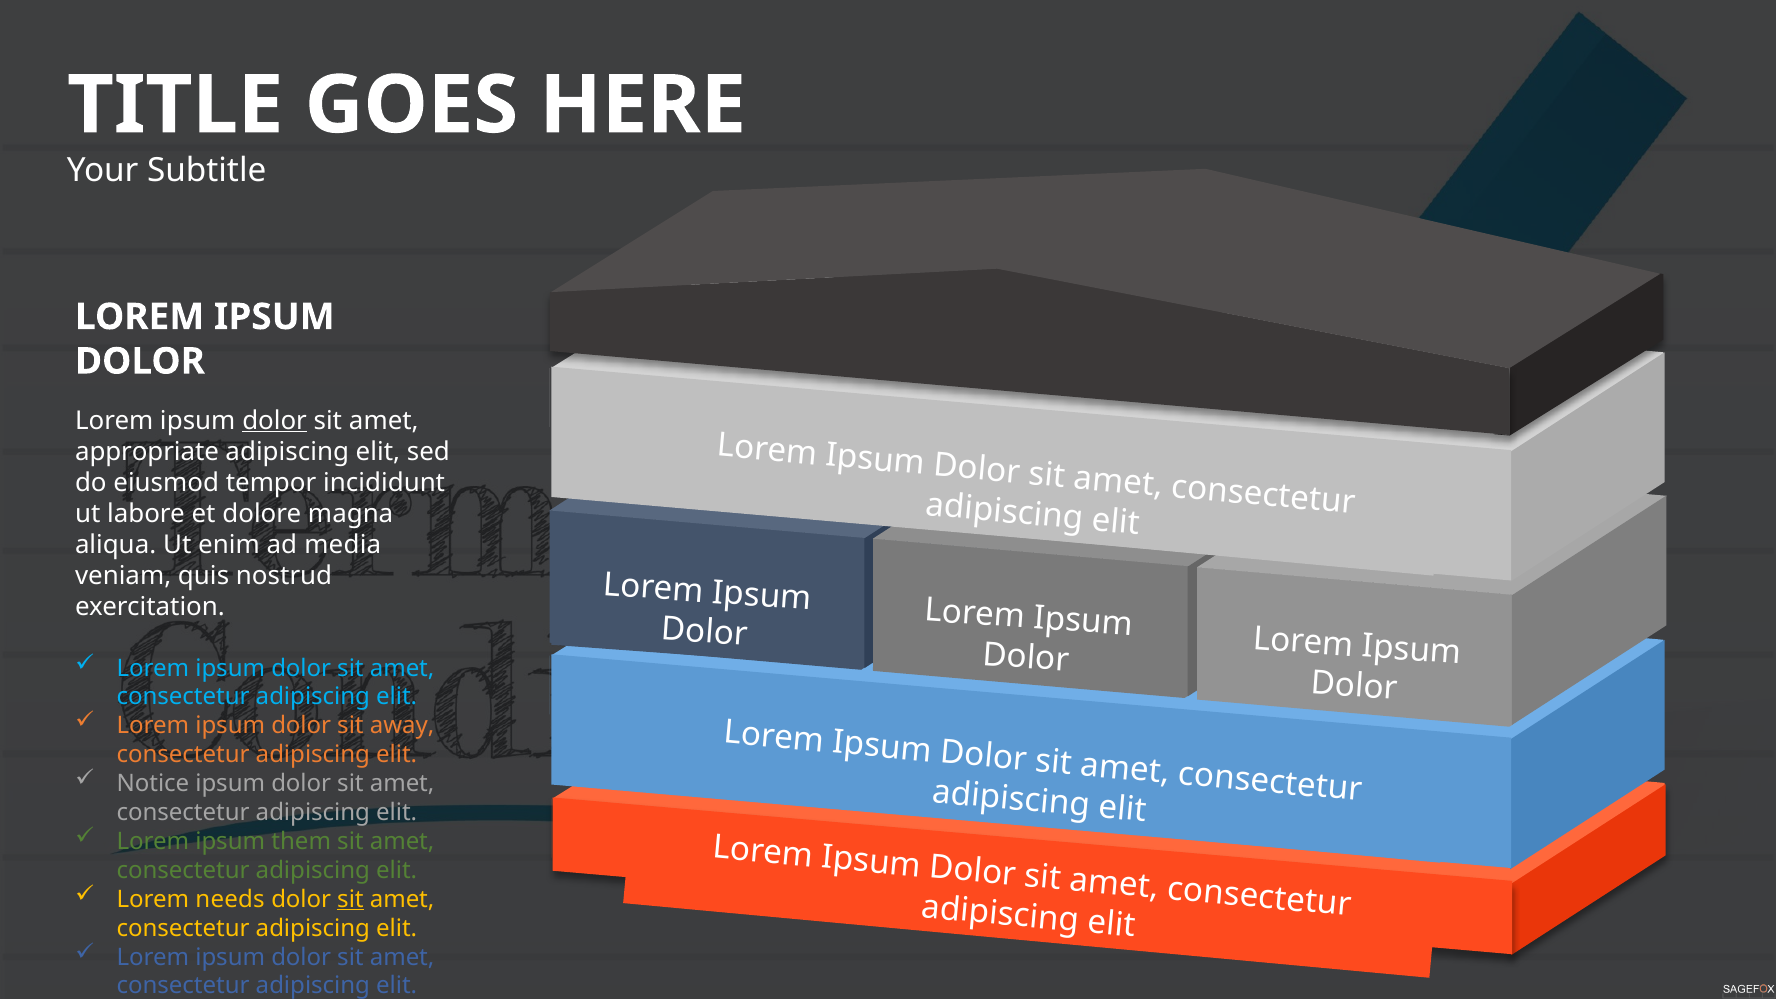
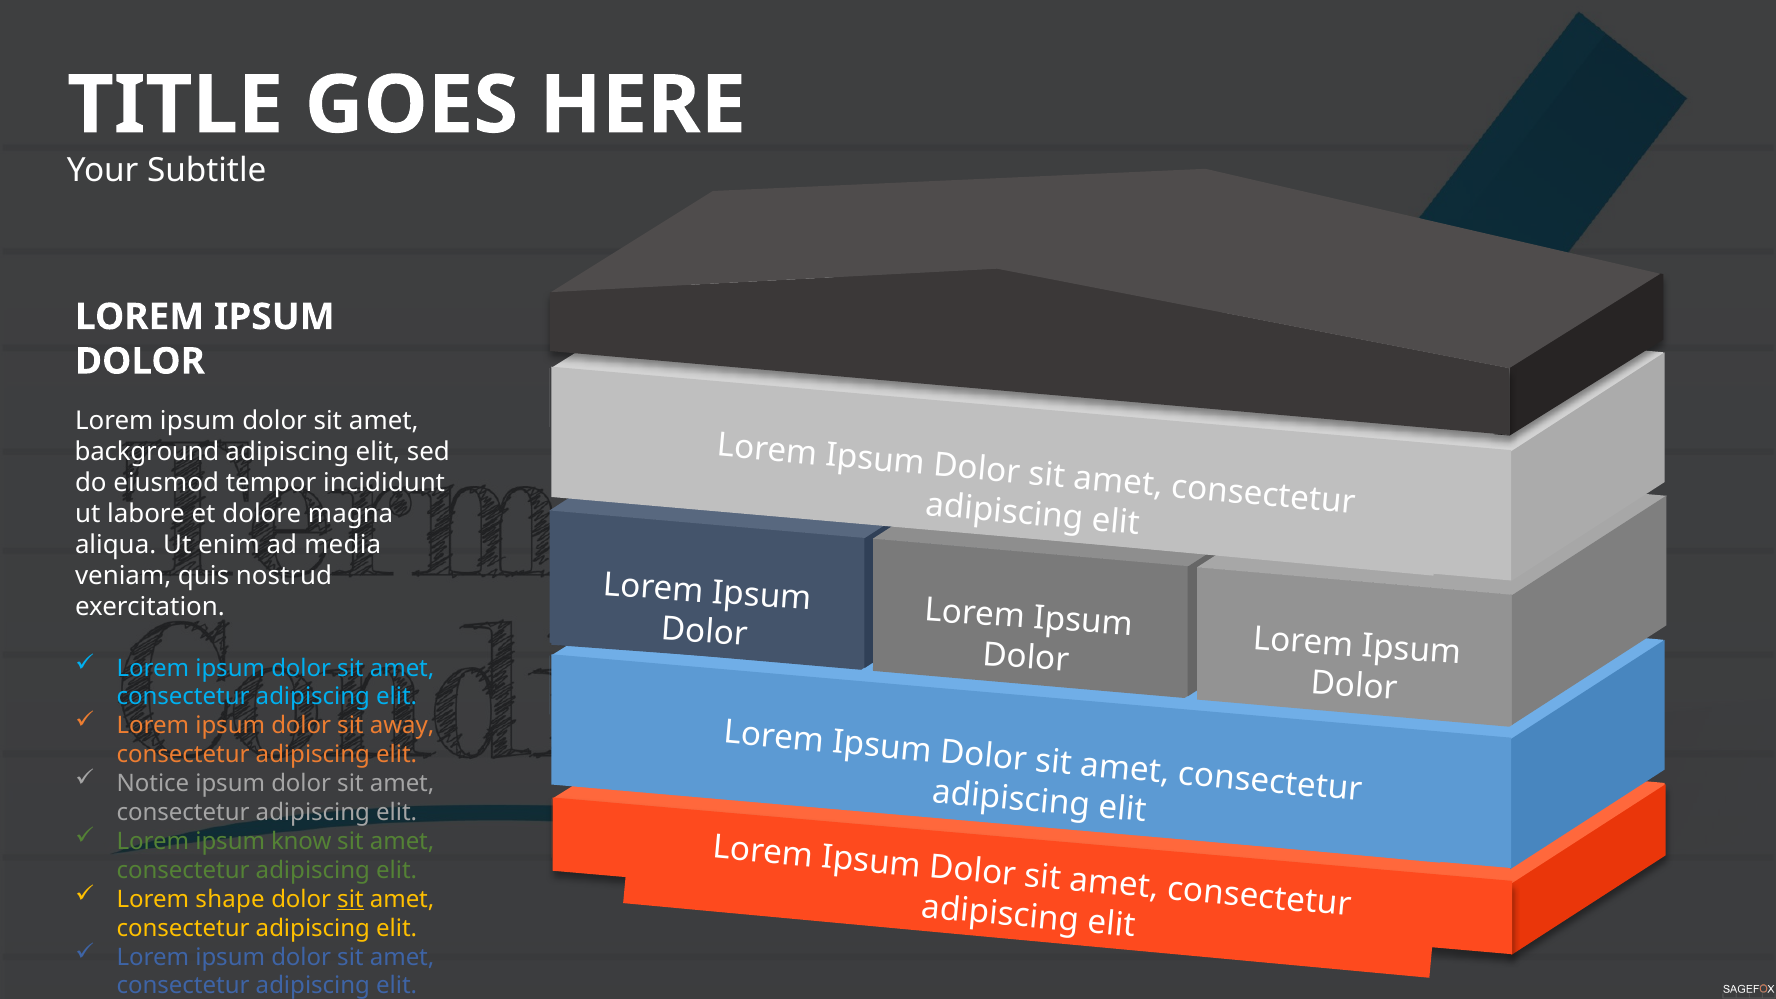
dolor at (275, 421) underline: present -> none
appropriate: appropriate -> background
them: them -> know
needs: needs -> shape
